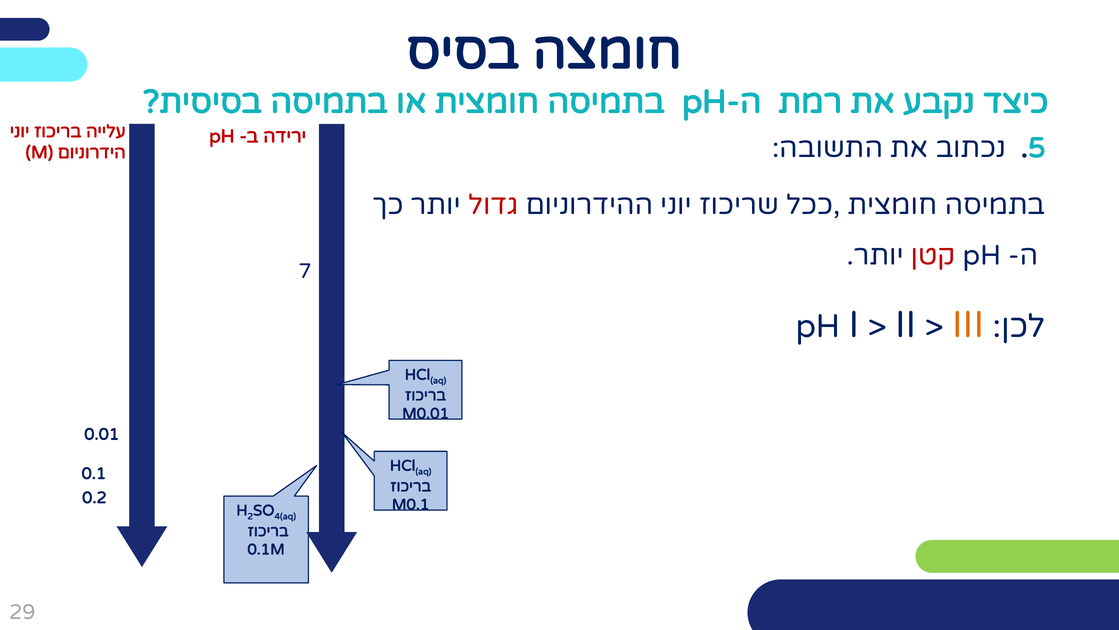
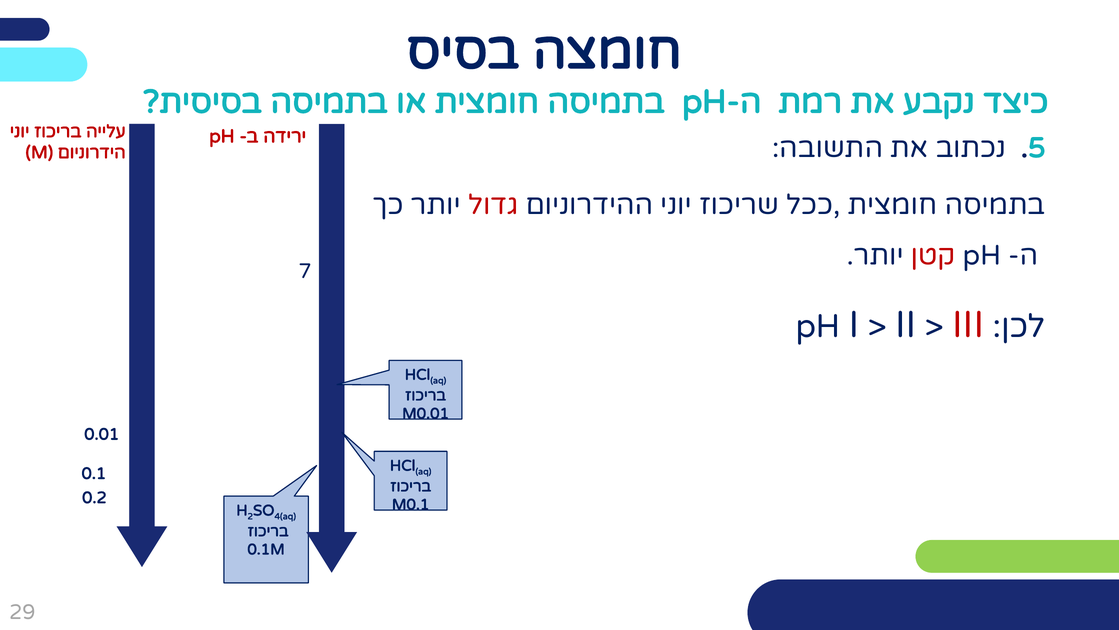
III colour: orange -> red
